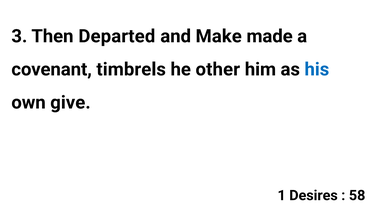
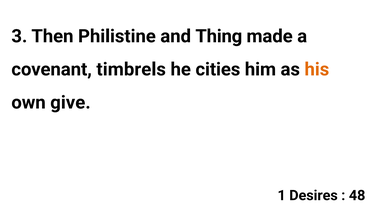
Departed: Departed -> Philistine
Make: Make -> Thing
other: other -> cities
his colour: blue -> orange
58: 58 -> 48
